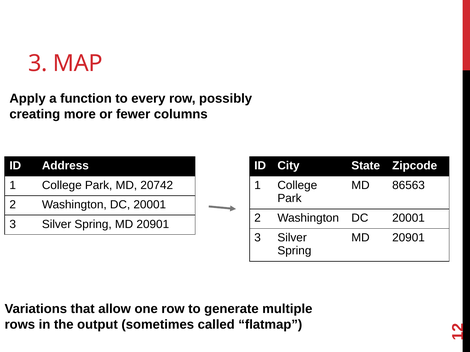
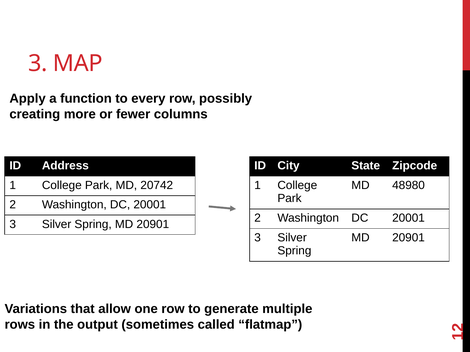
86563: 86563 -> 48980
